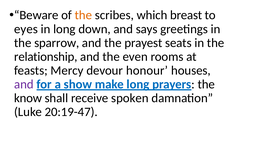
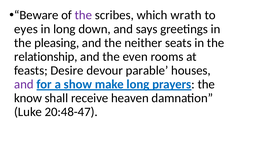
the at (83, 15) colour: orange -> purple
breast: breast -> wrath
sparrow: sparrow -> pleasing
prayest: prayest -> neither
Mercy: Mercy -> Desire
honour: honour -> parable
spoken: spoken -> heaven
20:19-47: 20:19-47 -> 20:48-47
